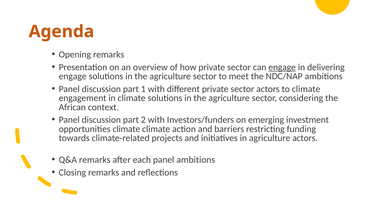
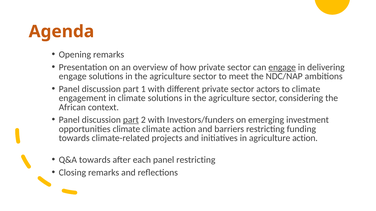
part at (131, 120) underline: none -> present
agriculture actors: actors -> action
Q&A remarks: remarks -> towards
panel ambitions: ambitions -> restricting
